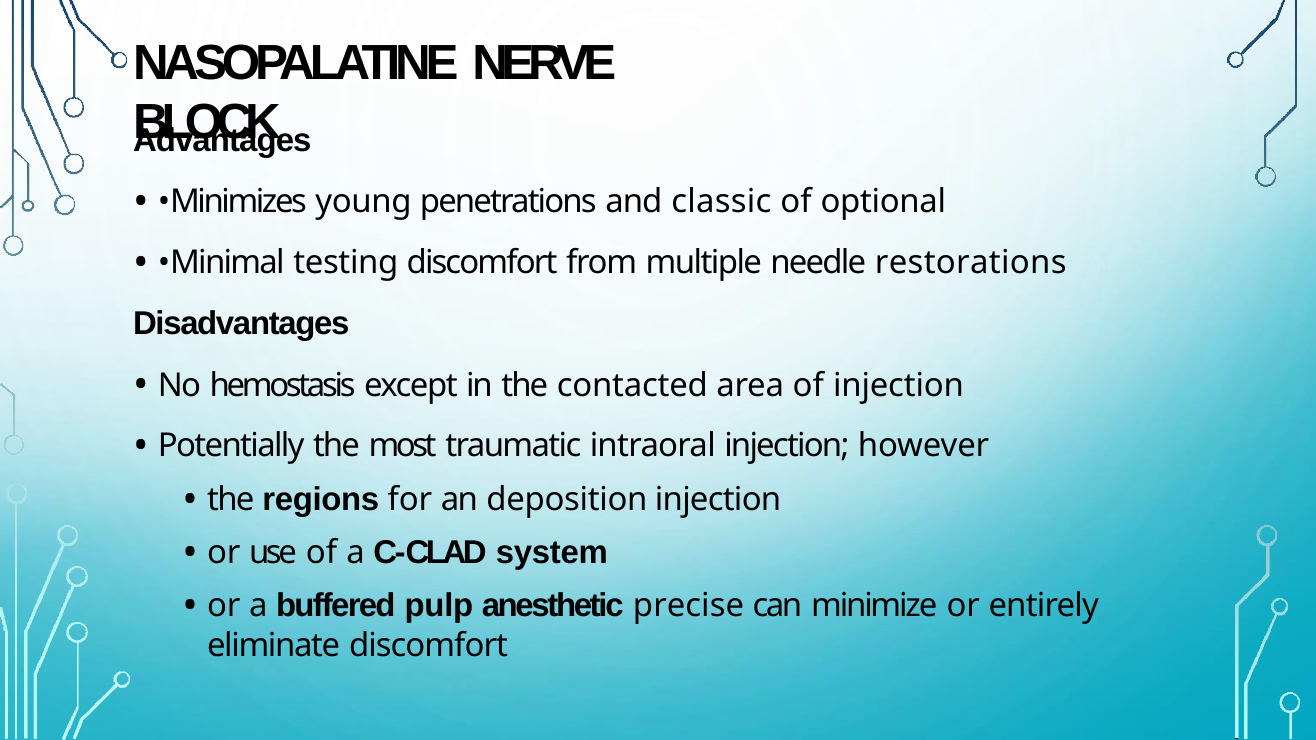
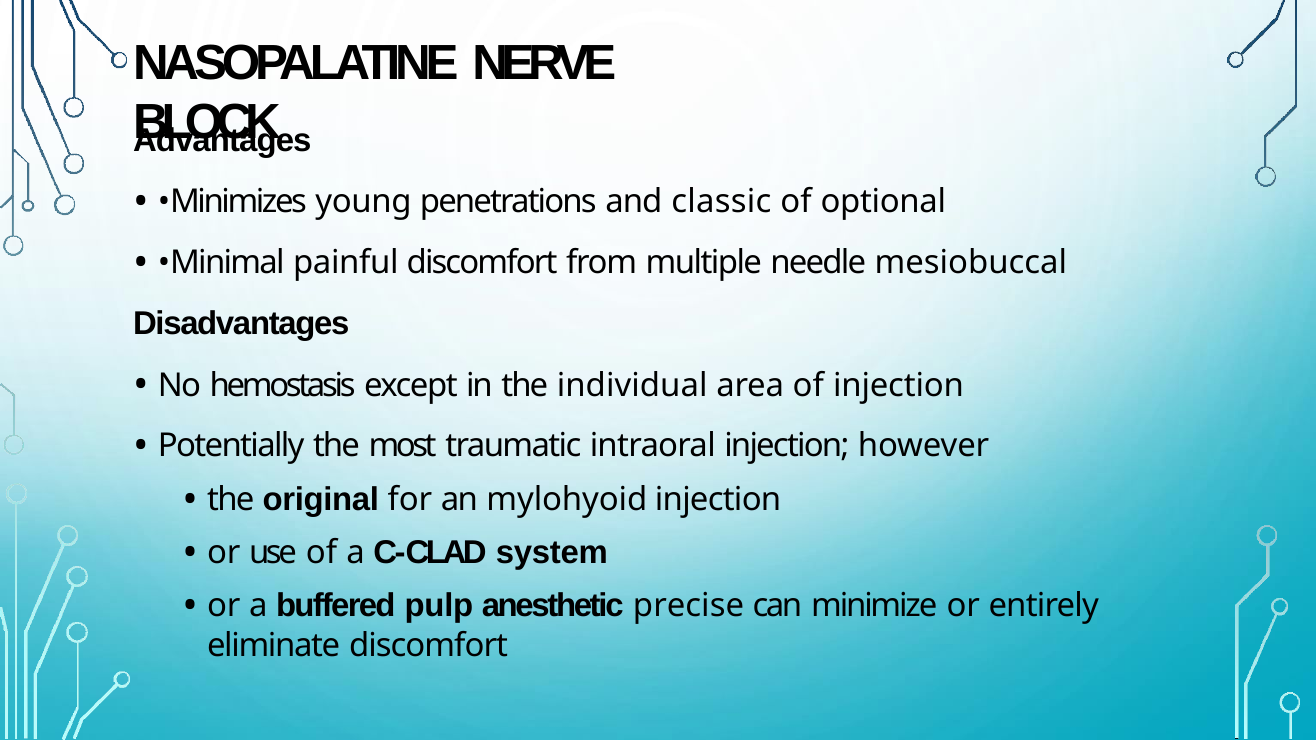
testing: testing -> painful
restorations: restorations -> mesiobuccal
contacted: contacted -> individual
regions: regions -> original
deposition: deposition -> mylohyoid
